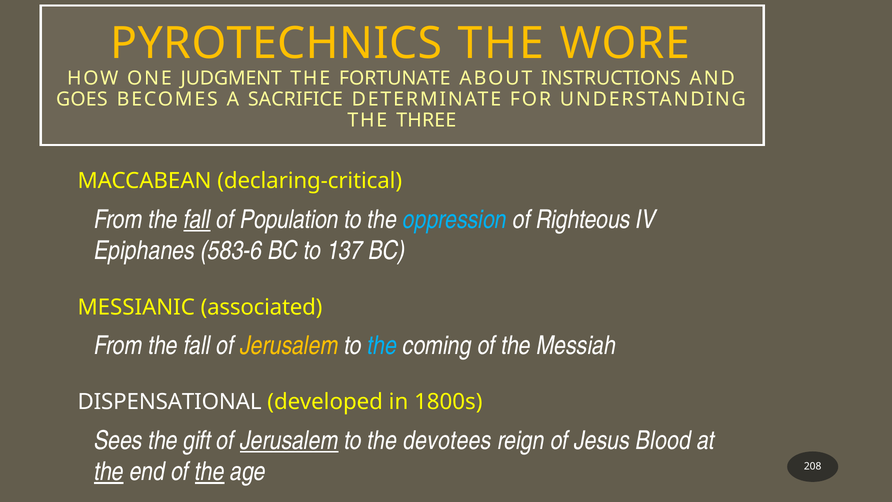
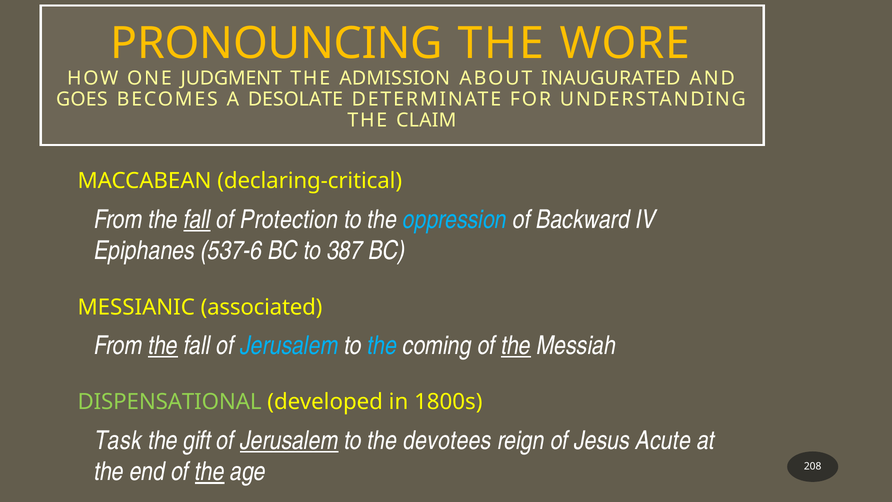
PYROTECHNICS: PYROTECHNICS -> PRONOUNCING
FORTUNATE: FORTUNATE -> ADMISSION
INSTRUCTIONS: INSTRUCTIONS -> INAUGURATED
SACRIFICE: SACRIFICE -> DESOLATE
THREE: THREE -> CLAIM
Population: Population -> Protection
Righteous: Righteous -> Backward
583-6: 583-6 -> 537-6
137: 137 -> 387
the at (163, 346) underline: none -> present
Jerusalem at (289, 346) colour: yellow -> light blue
the at (516, 346) underline: none -> present
DISPENSATIONAL colour: white -> light green
Sees: Sees -> Task
Blood: Blood -> Acute
the at (109, 472) underline: present -> none
